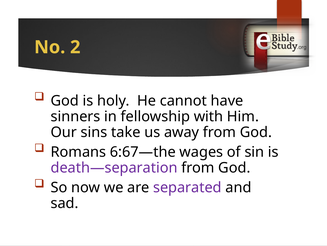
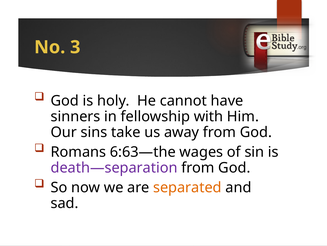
2: 2 -> 3
6:67—the: 6:67—the -> 6:63—the
separated colour: purple -> orange
